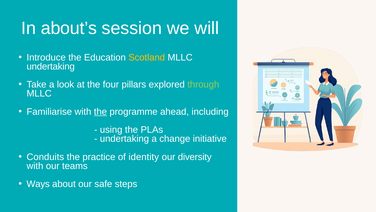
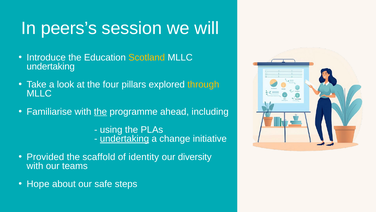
about’s: about’s -> peers’s
through colour: light green -> yellow
undertaking at (124, 138) underline: none -> present
Conduits: Conduits -> Provided
practice: practice -> scaffold
Ways: Ways -> Hope
